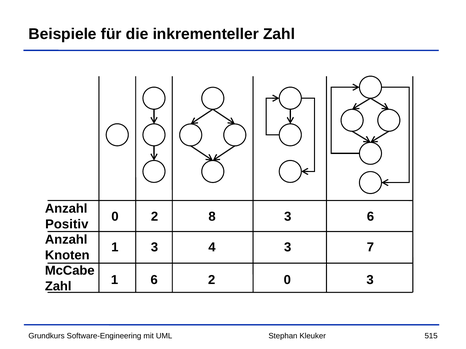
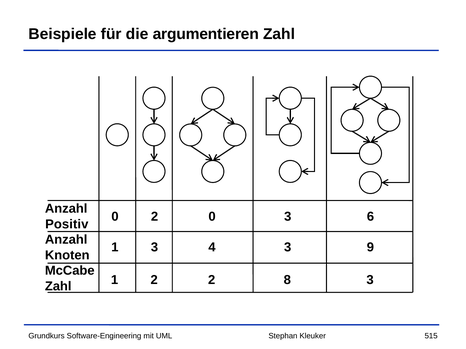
inkrementeller: inkrementeller -> argumentieren
2 8: 8 -> 0
7: 7 -> 9
1 6: 6 -> 2
2 0: 0 -> 8
